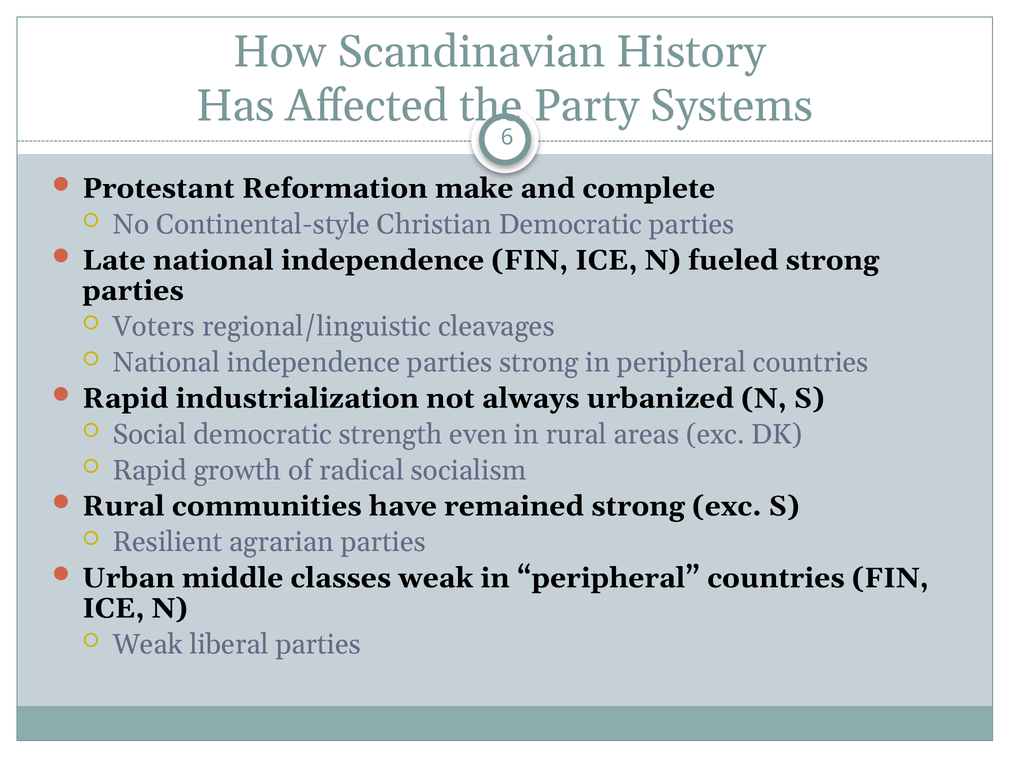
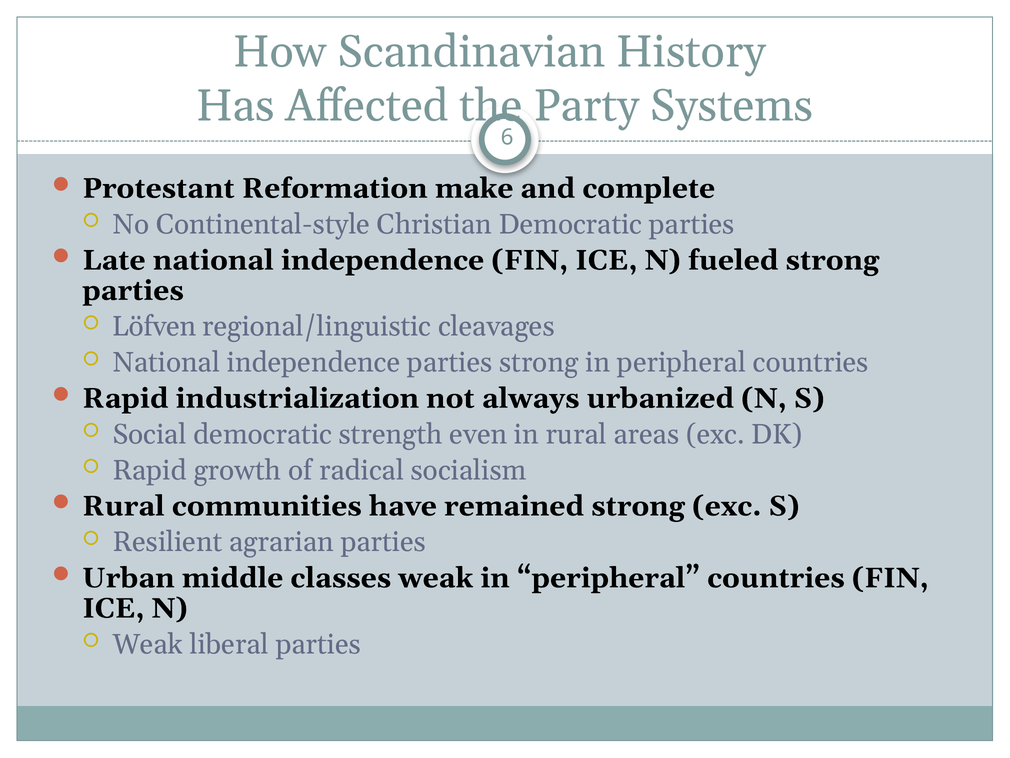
Voters: Voters -> Löfven
